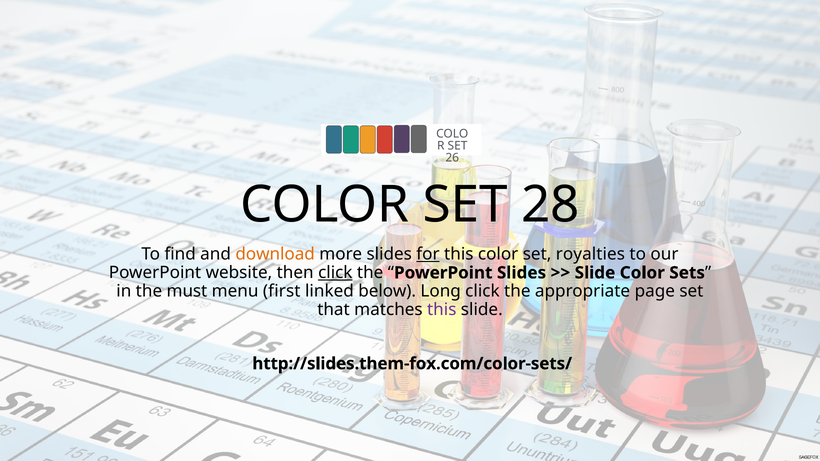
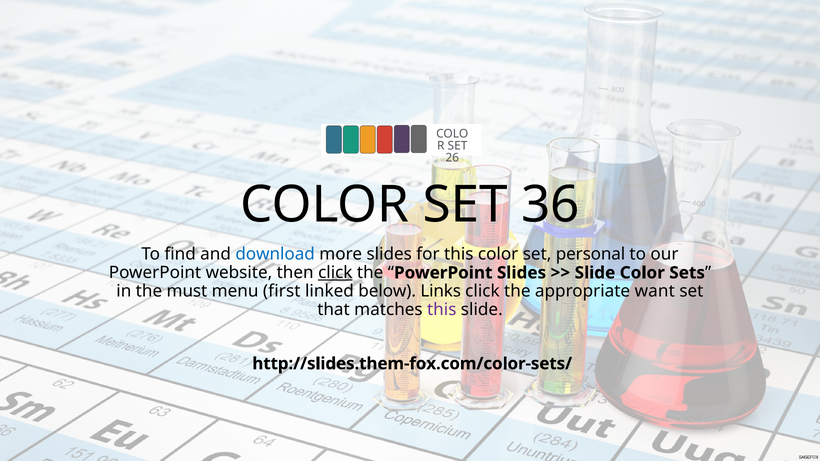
28: 28 -> 36
download colour: orange -> blue
for underline: present -> none
royalties: royalties -> personal
Long: Long -> Links
page: page -> want
